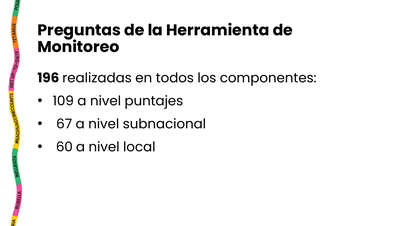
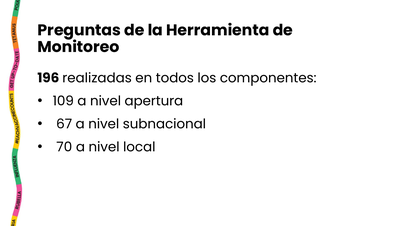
puntajes: puntajes -> apertura
60: 60 -> 70
